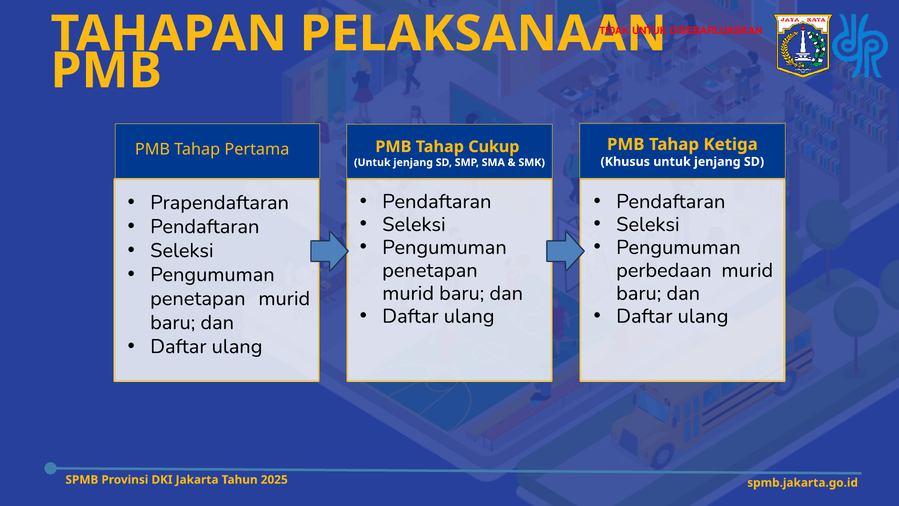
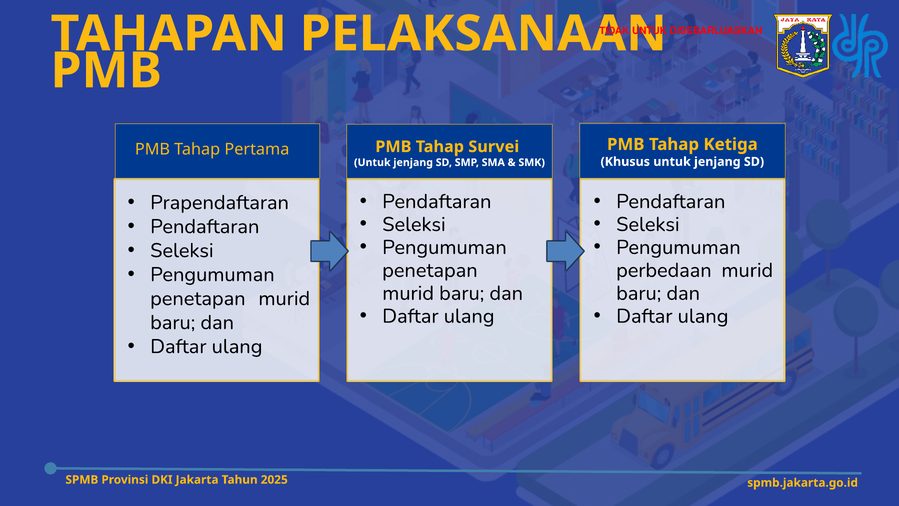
Cukup: Cukup -> Survei
